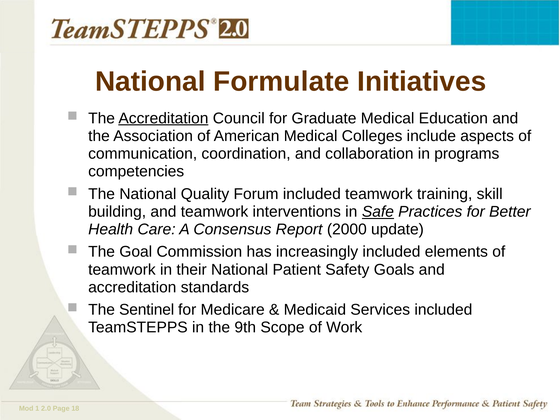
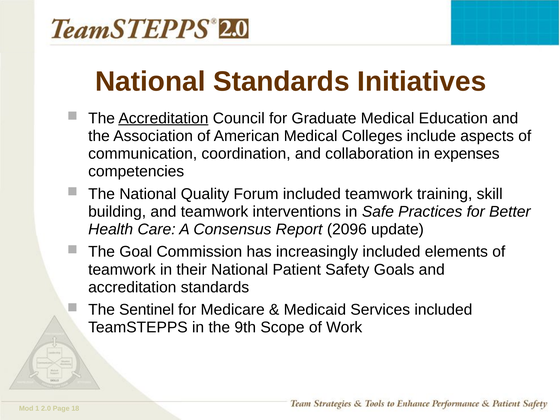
National Formulate: Formulate -> Standards
programs: programs -> expenses
Safe underline: present -> none
2000: 2000 -> 2096
